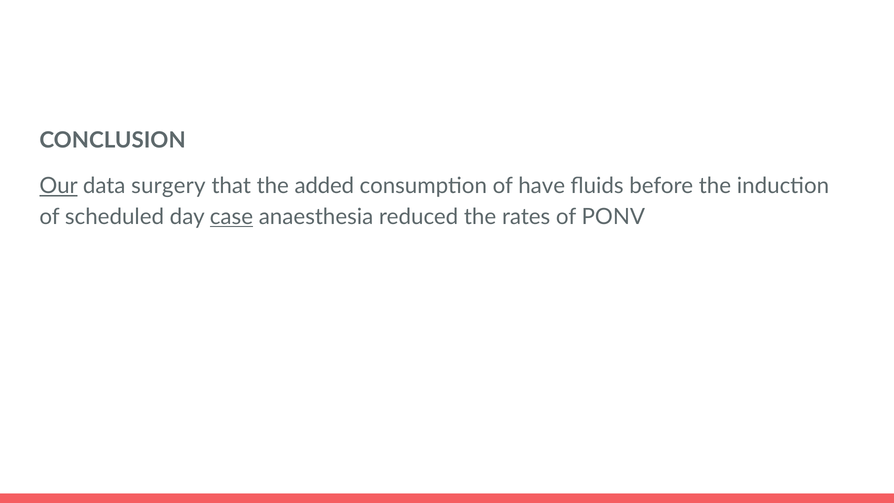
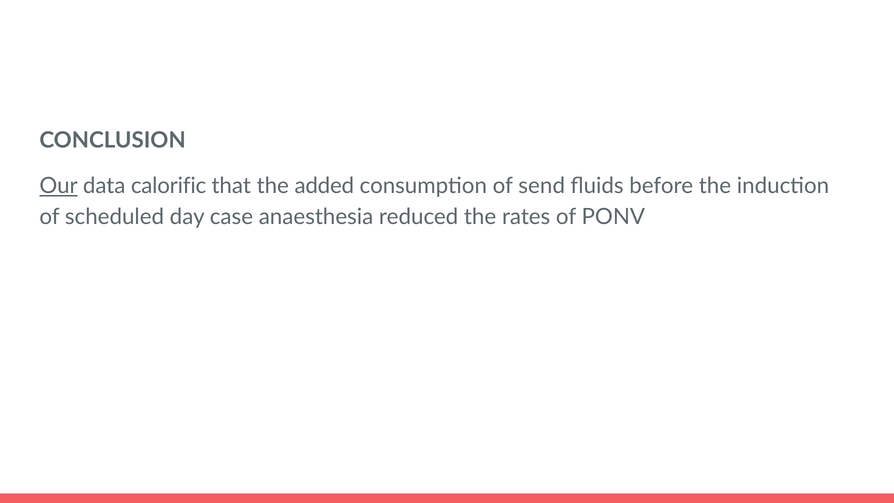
surgery: surgery -> calorific
have: have -> send
case underline: present -> none
